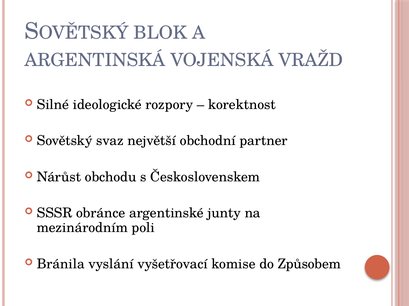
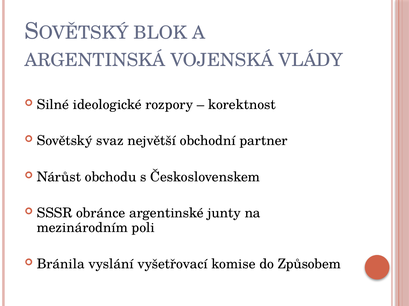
VRAŽD: VRAŽD -> VLÁDY
